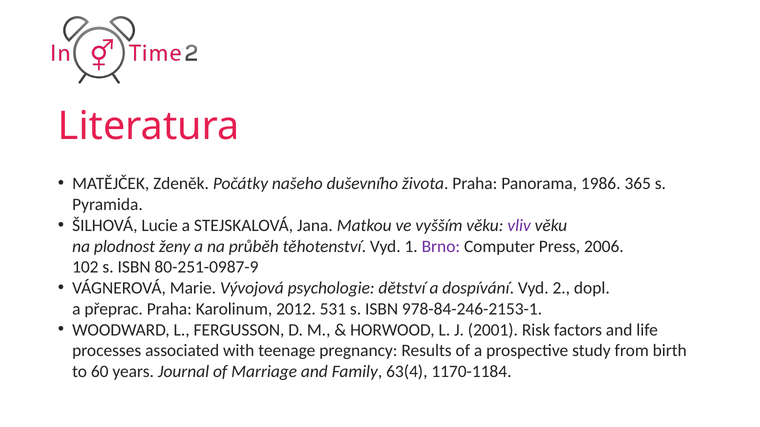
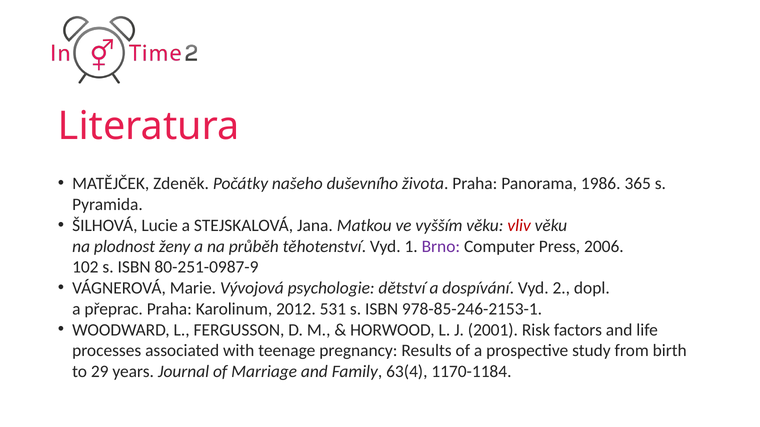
vliv colour: purple -> red
978-84-246-2153-1: 978-84-246-2153-1 -> 978-85-246-2153-1
60: 60 -> 29
